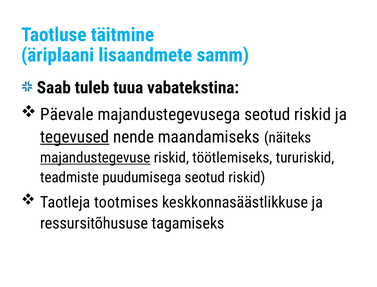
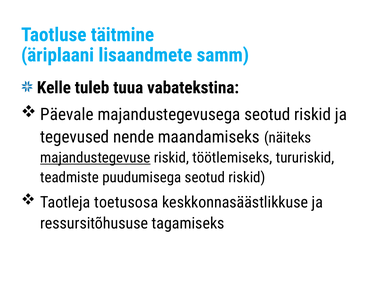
Saab: Saab -> Kelle
tegevused underline: present -> none
tootmises: tootmises -> toetusosa
